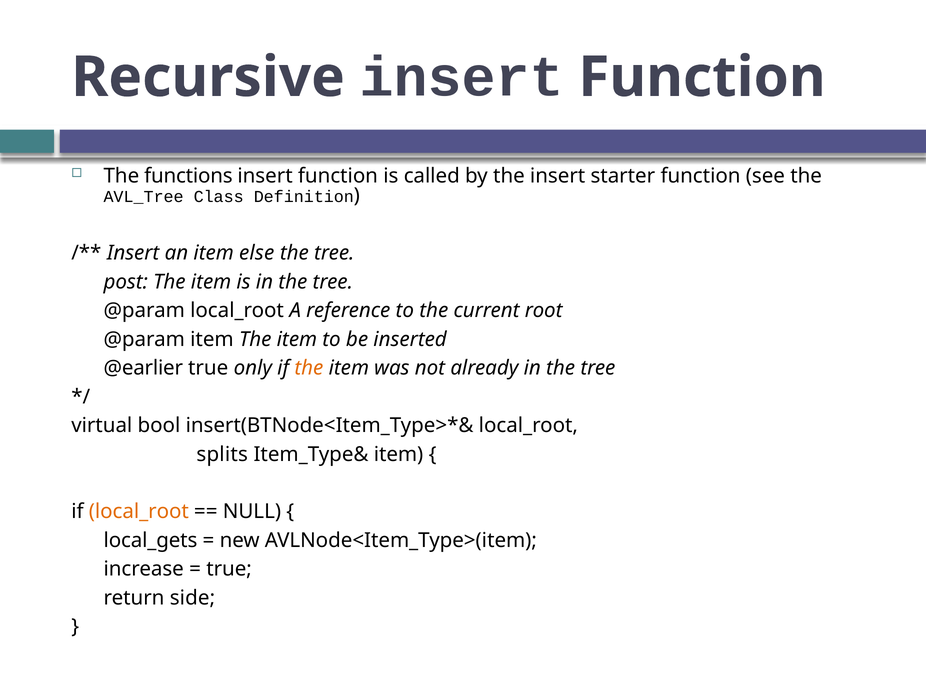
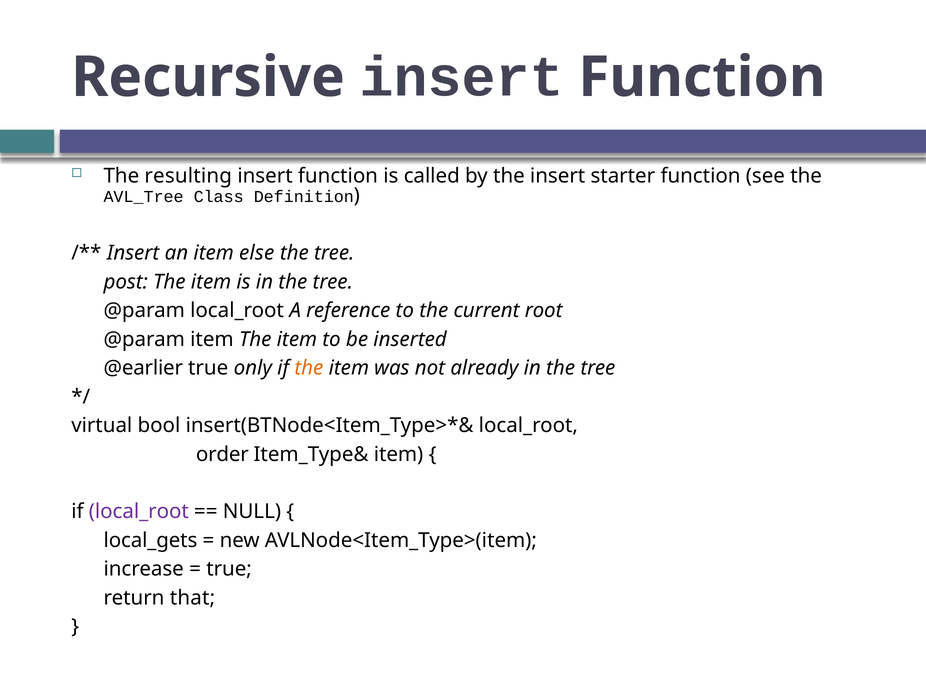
functions: functions -> resulting
splits: splits -> order
local_root at (139, 511) colour: orange -> purple
side: side -> that
